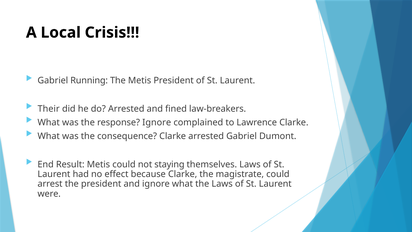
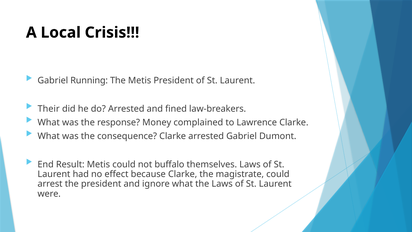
response Ignore: Ignore -> Money
staying: staying -> buffalo
